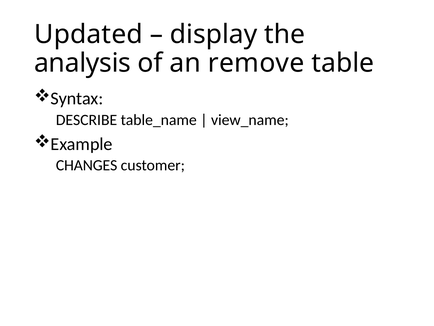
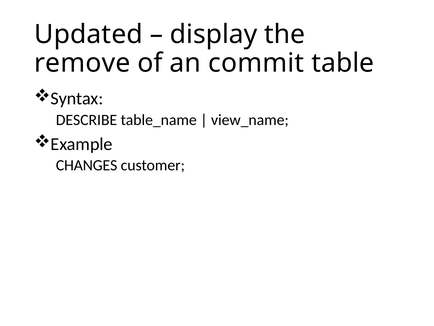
analysis: analysis -> remove
remove: remove -> commit
